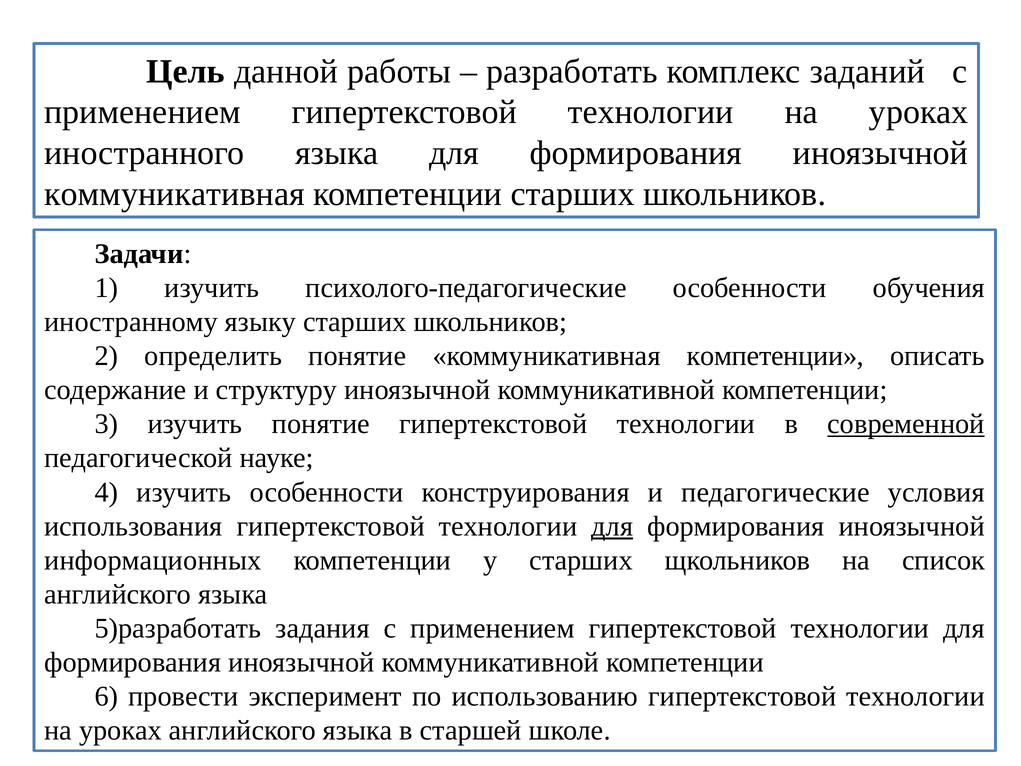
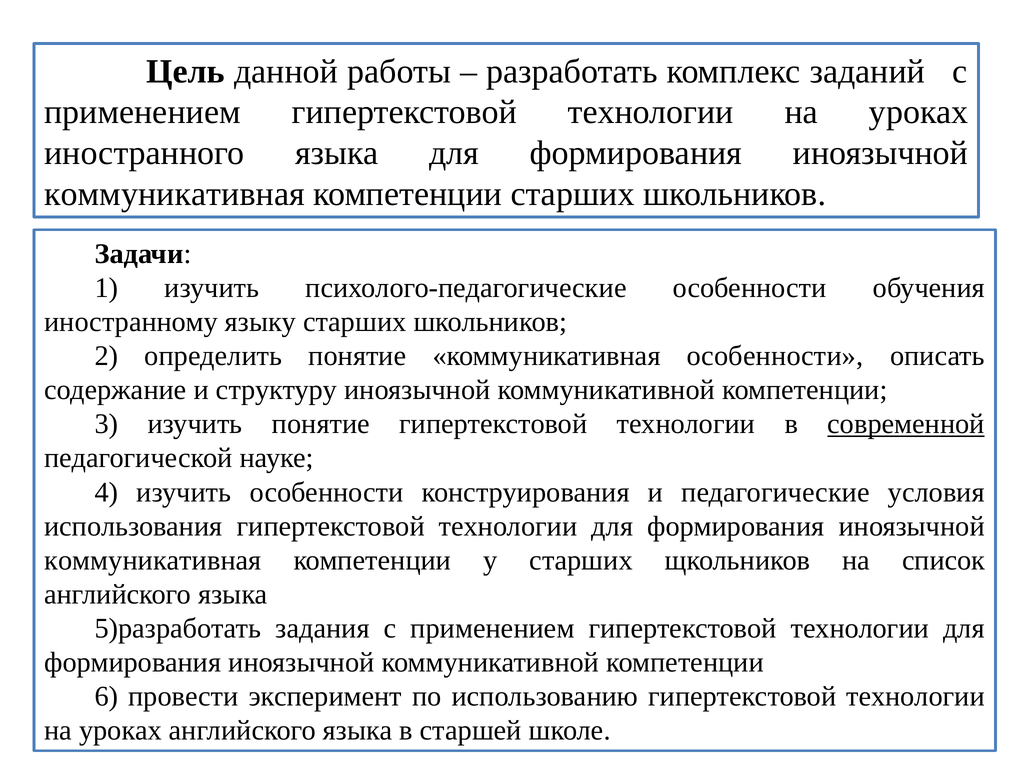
понятие коммуникативная компетенции: компетенции -> особенности
для at (612, 526) underline: present -> none
информационных at (153, 560): информационных -> коммуникативная
